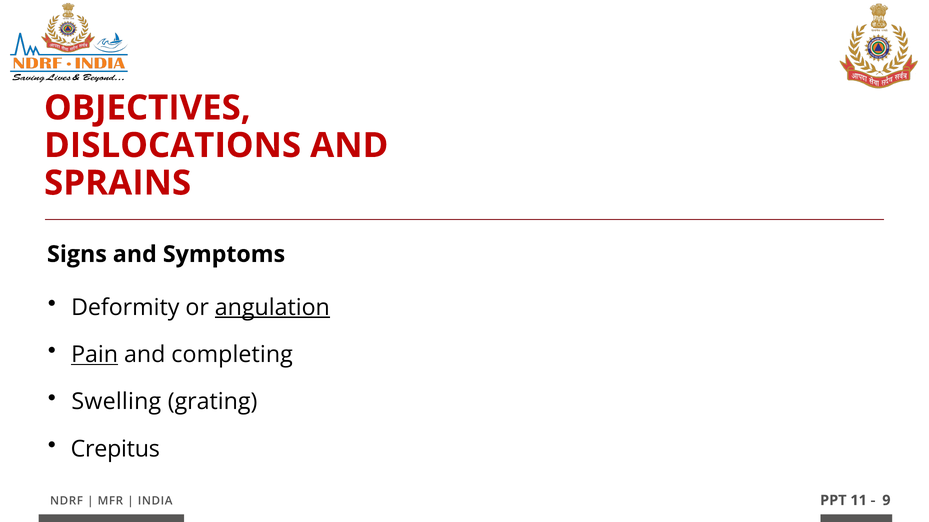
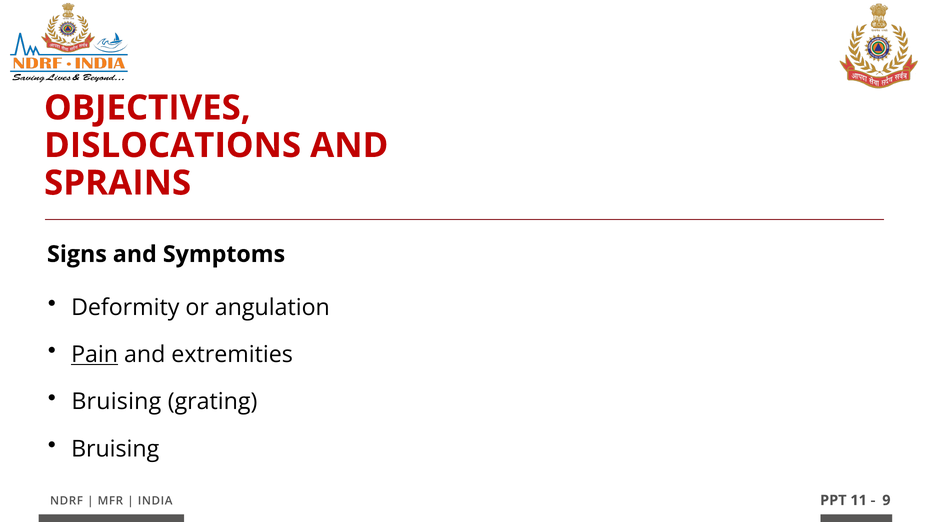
angulation underline: present -> none
completing: completing -> extremities
Swelling at (116, 402): Swelling -> Bruising
Crepitus at (115, 449): Crepitus -> Bruising
